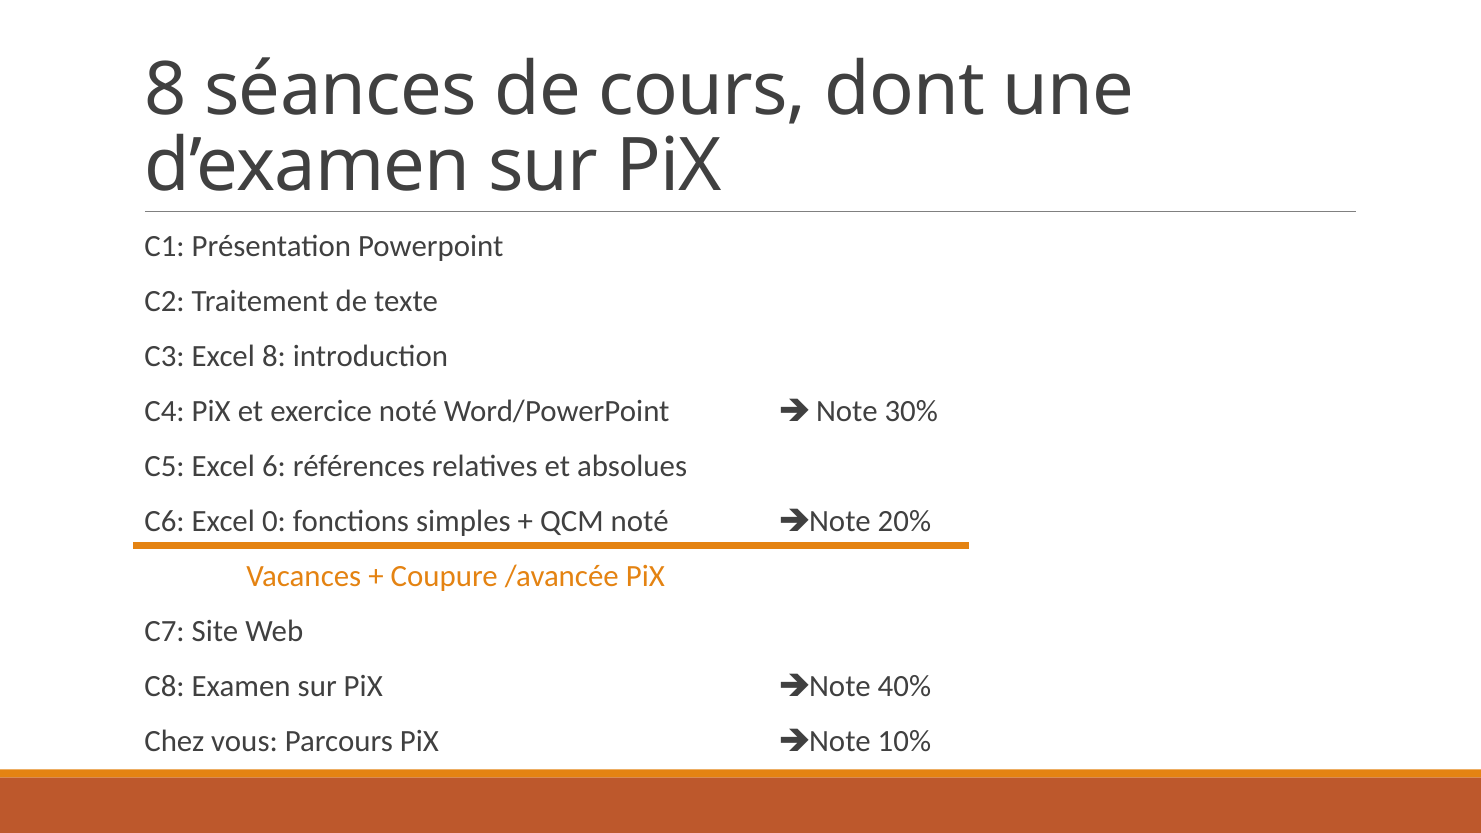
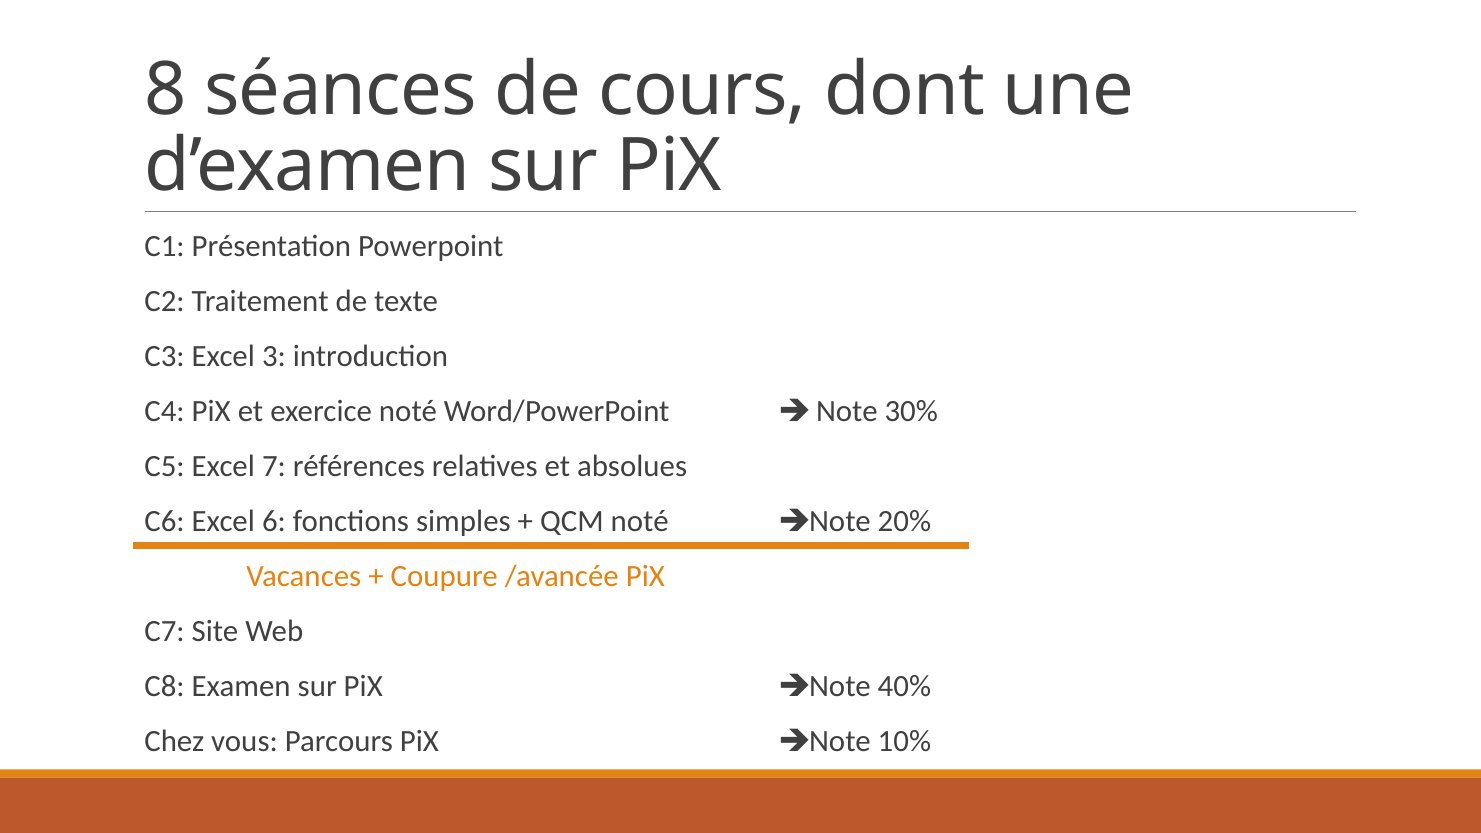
Excel 8: 8 -> 3
6: 6 -> 7
0: 0 -> 6
